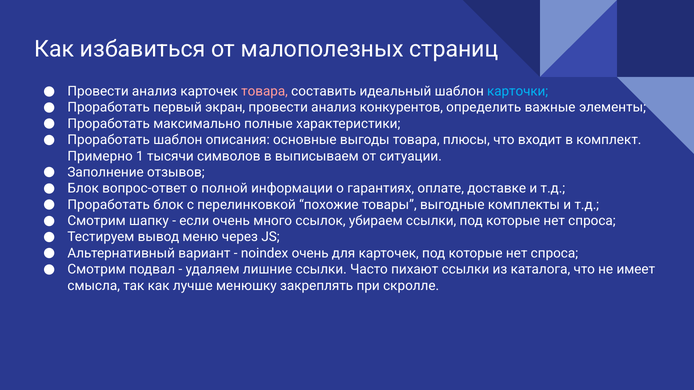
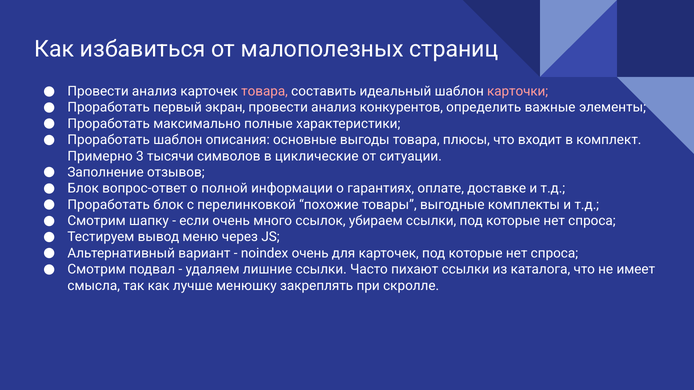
карточки colour: light blue -> pink
1: 1 -> 3
выписываем: выписываем -> циклические
